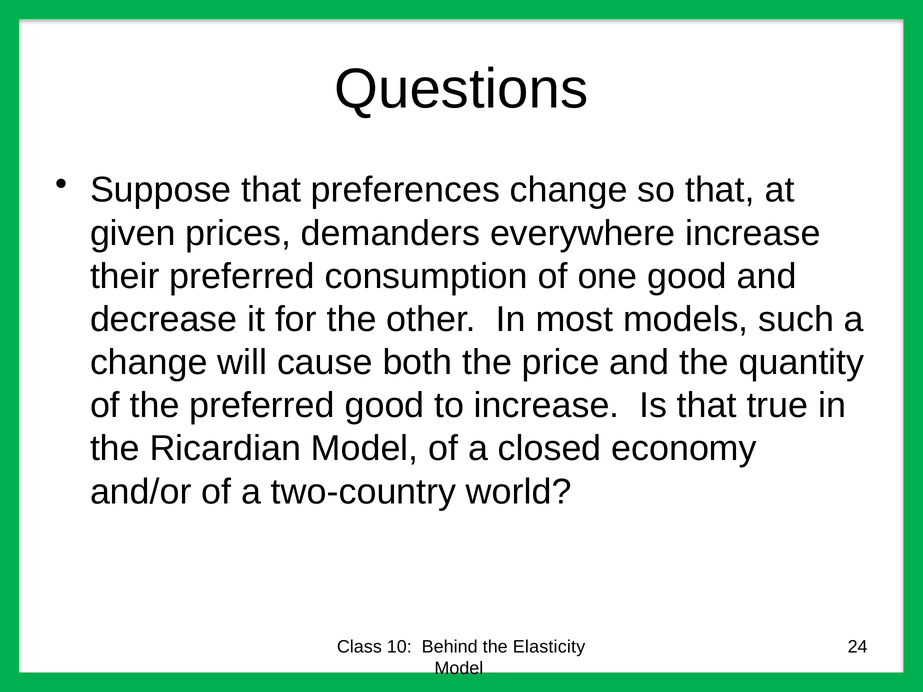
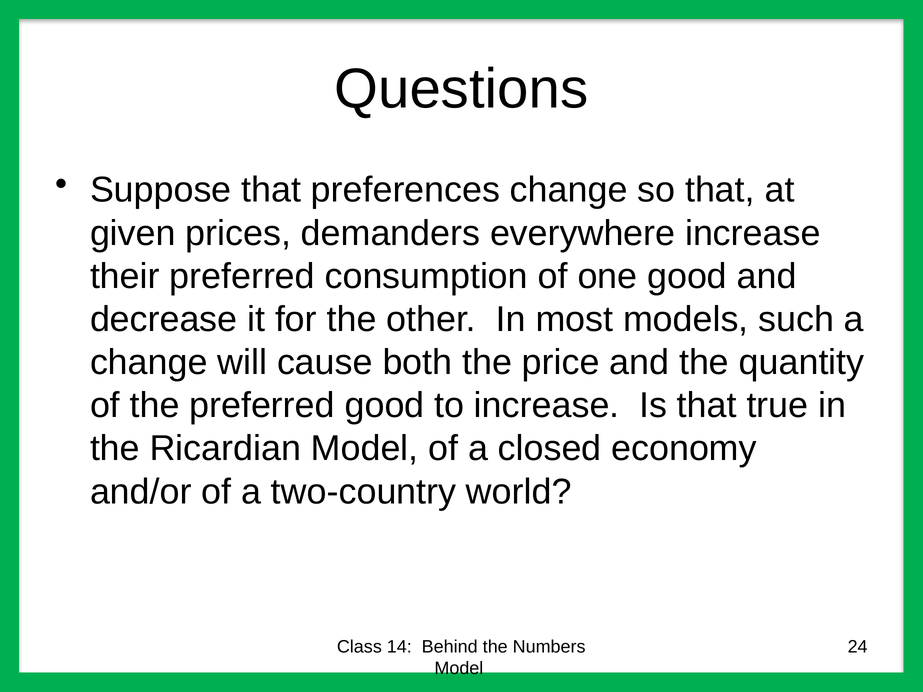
10: 10 -> 14
Elasticity: Elasticity -> Numbers
